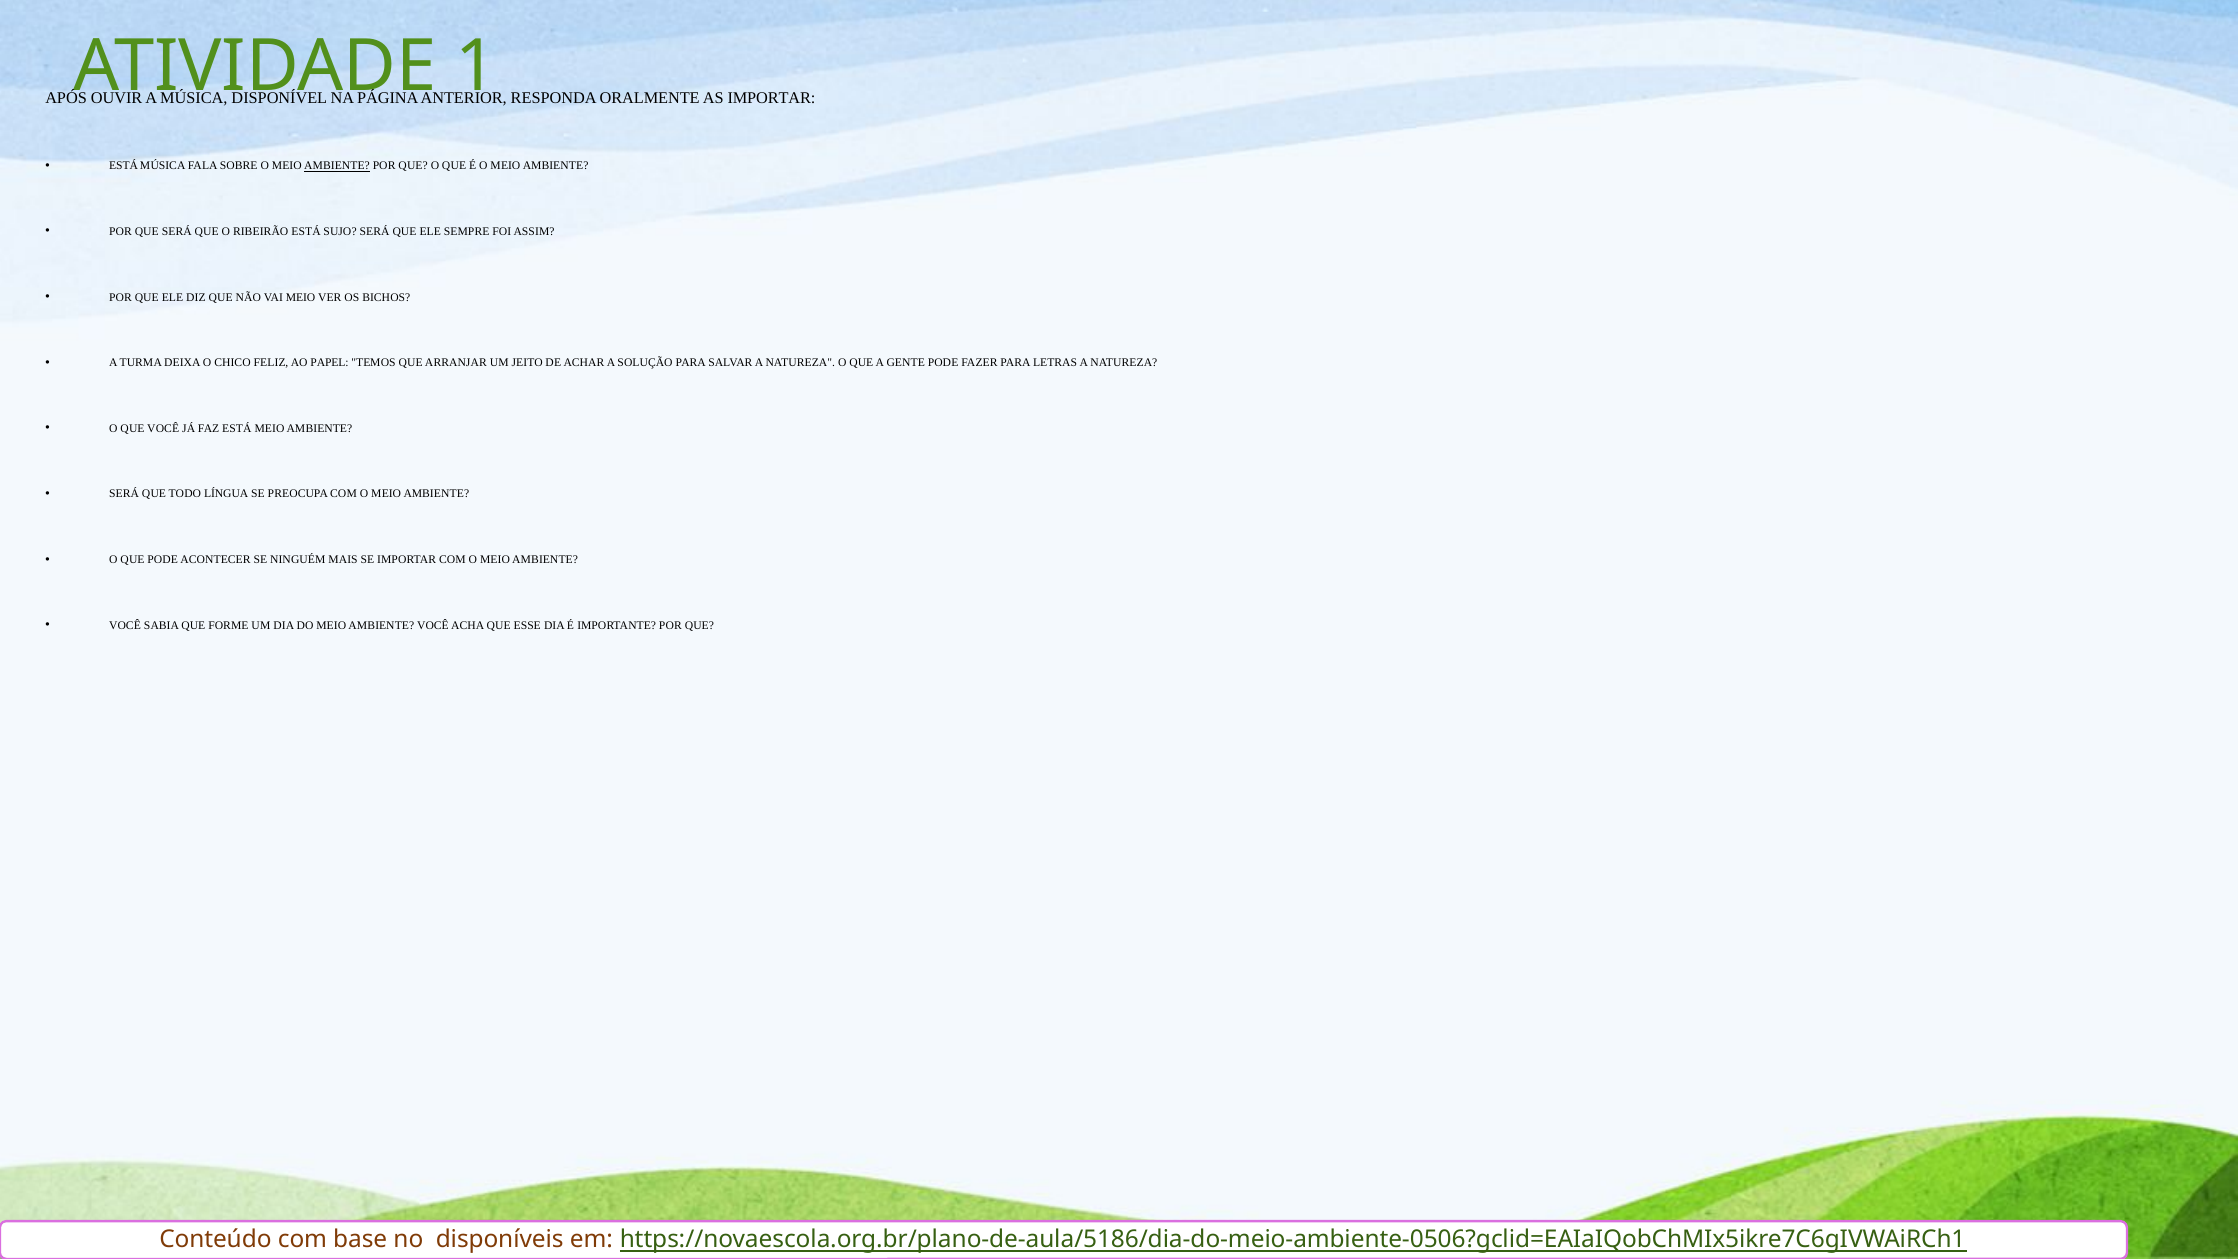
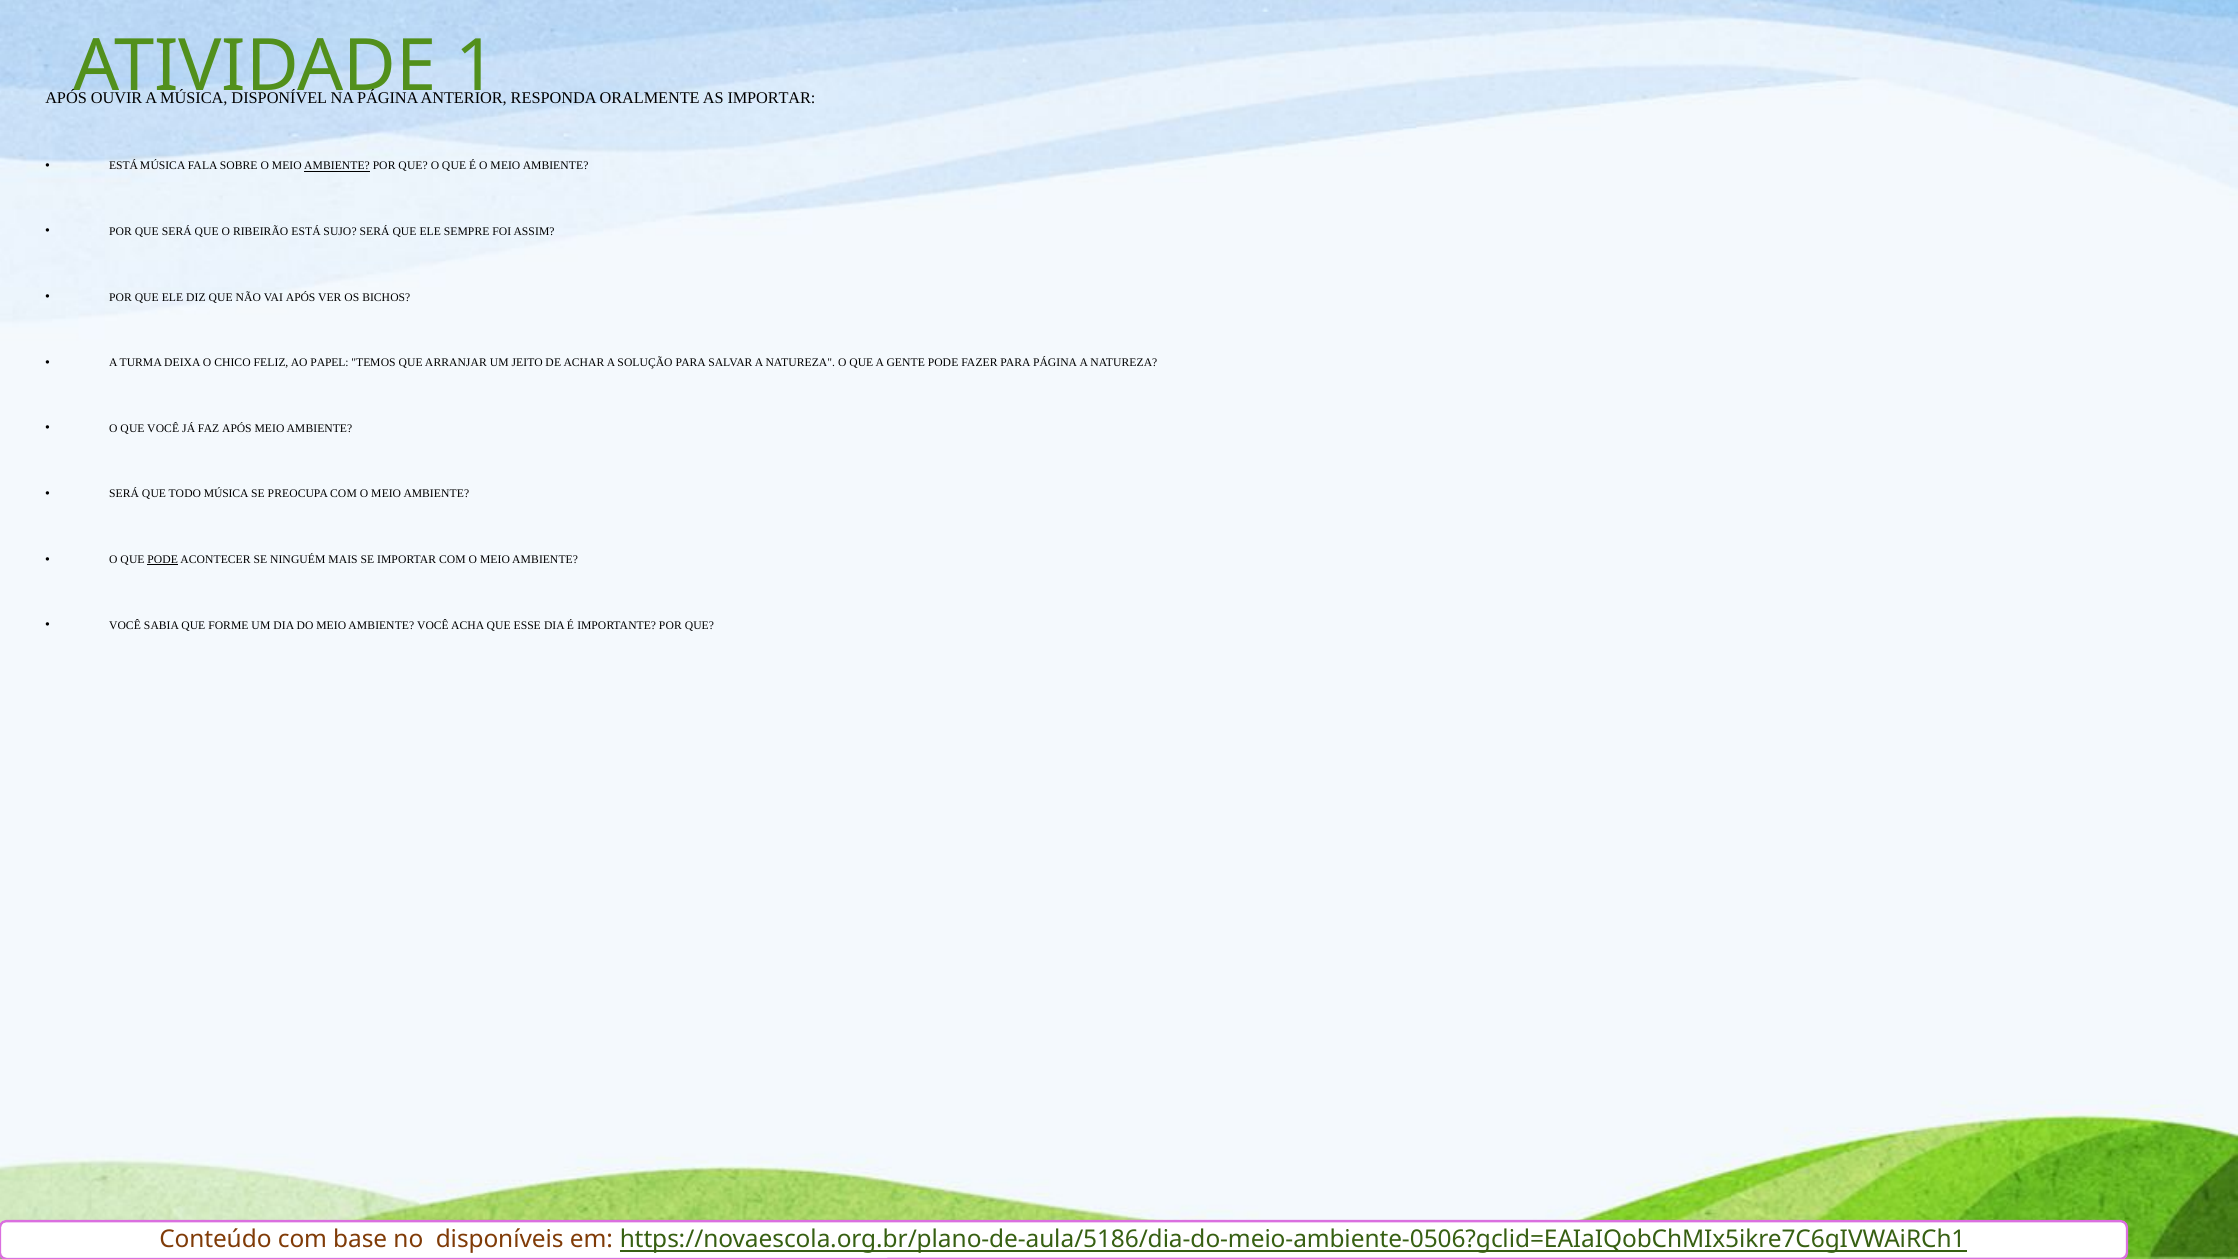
VAI MEIO: MEIO -> APÓS
PARA LETRAS: LETRAS -> PÁGINA
FAZ ESTÁ: ESTÁ -> APÓS
TODO LÍNGUA: LÍNGUA -> MÚSICA
PODE at (163, 560) underline: none -> present
